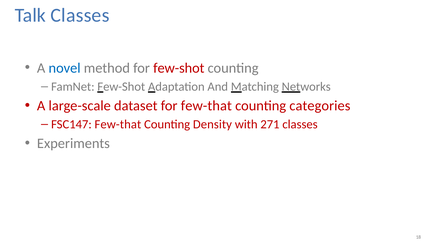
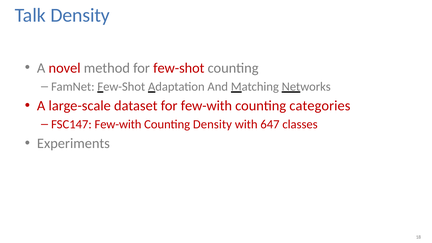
Talk Classes: Classes -> Density
novel colour: blue -> red
for few-that: few-that -> few-with
FSC147 Few-that: Few-that -> Few-with
271: 271 -> 647
